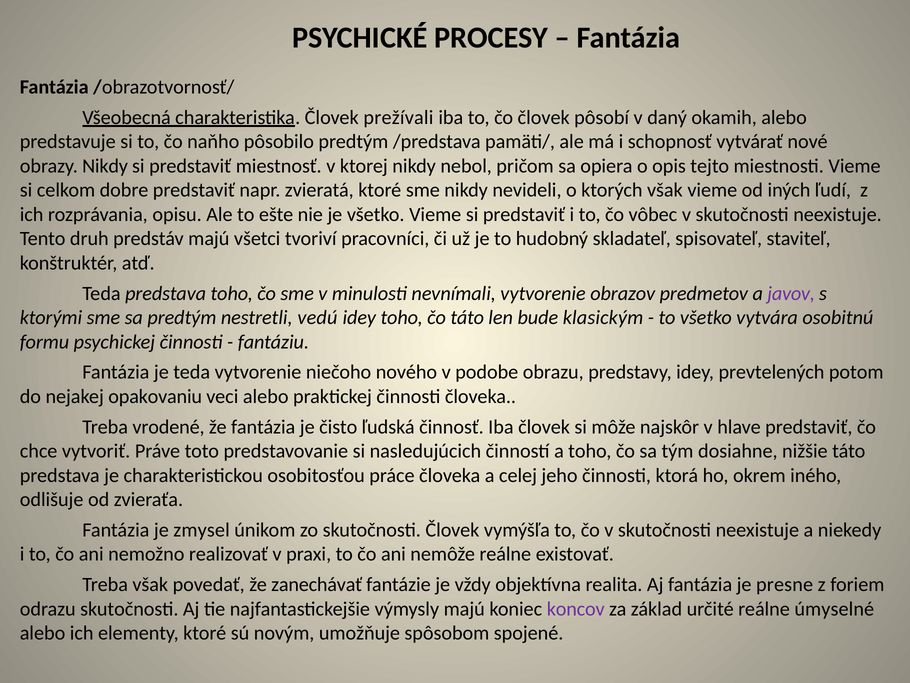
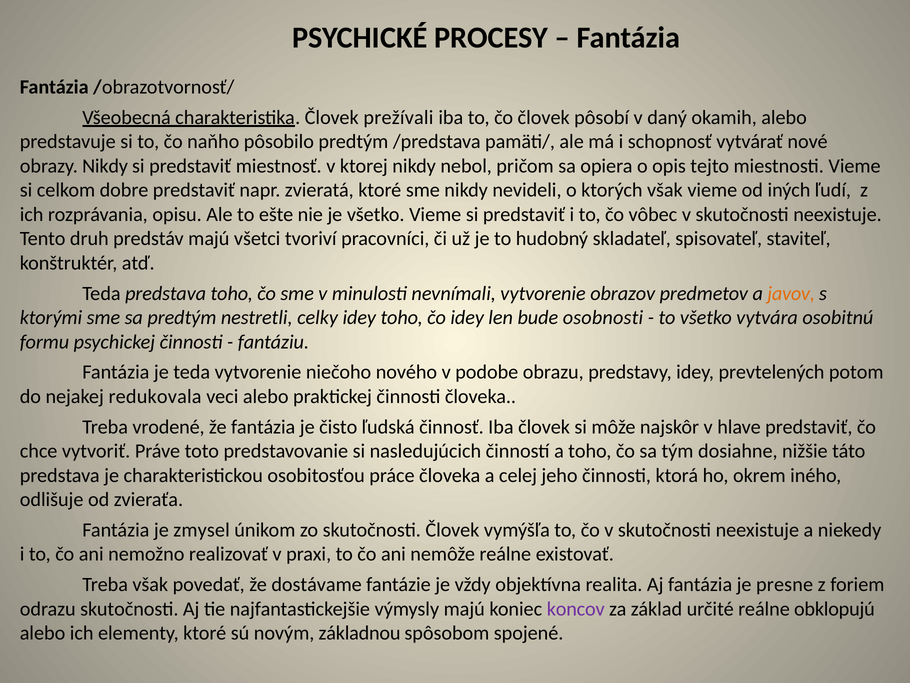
javov colour: purple -> orange
vedú: vedú -> celky
čo táto: táto -> idey
klasickým: klasickým -> osobnosti
opakovaniu: opakovaniu -> redukovala
zanechávať: zanechávať -> dostávame
úmyselné: úmyselné -> obklopujú
umožňuje: umožňuje -> základnou
